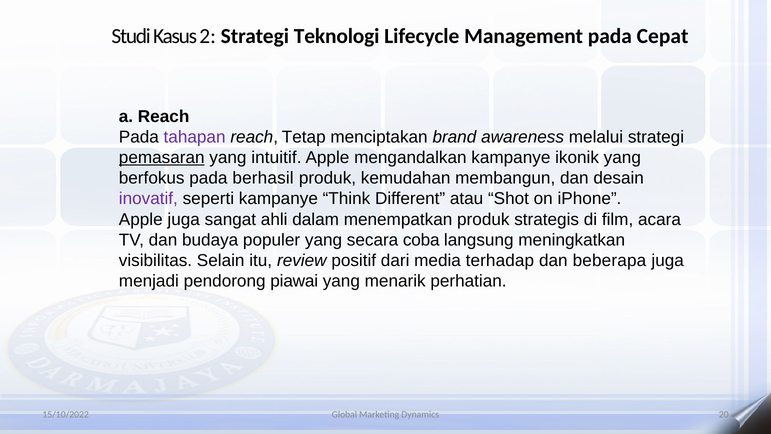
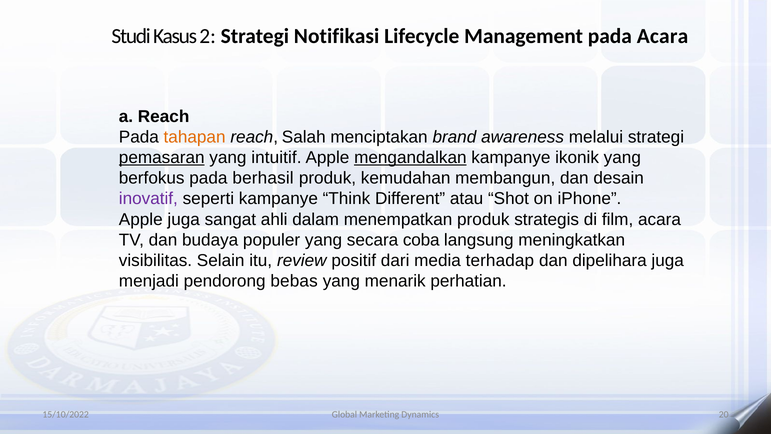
Teknologi: Teknologi -> Notifikasi
pada Cepat: Cepat -> Acara
tahapan colour: purple -> orange
Tetap: Tetap -> Salah
mengandalkan underline: none -> present
beberapa: beberapa -> dipelihara
piawai: piawai -> bebas
